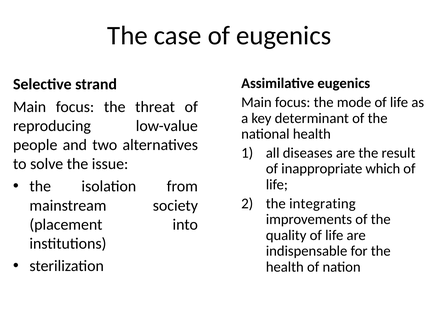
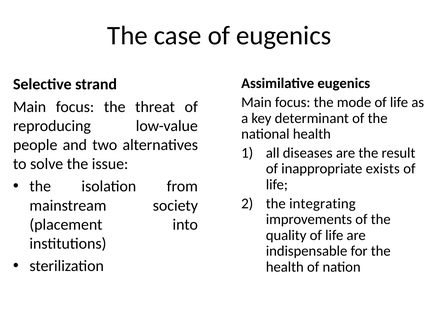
which: which -> exists
